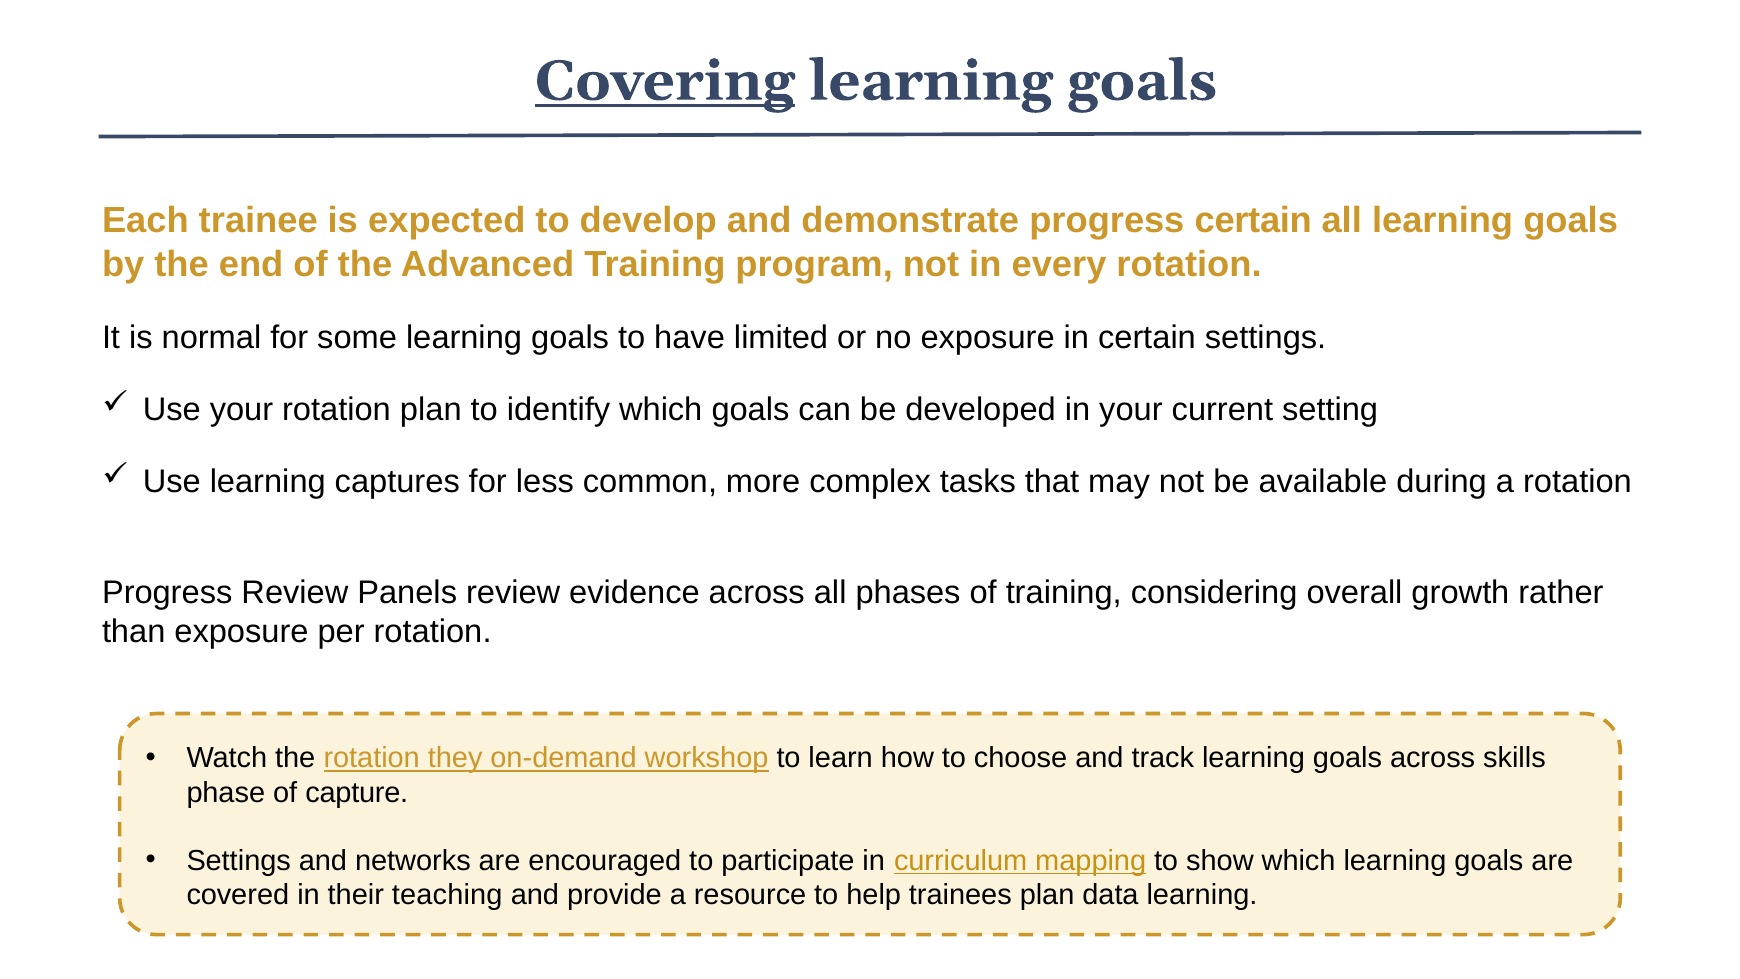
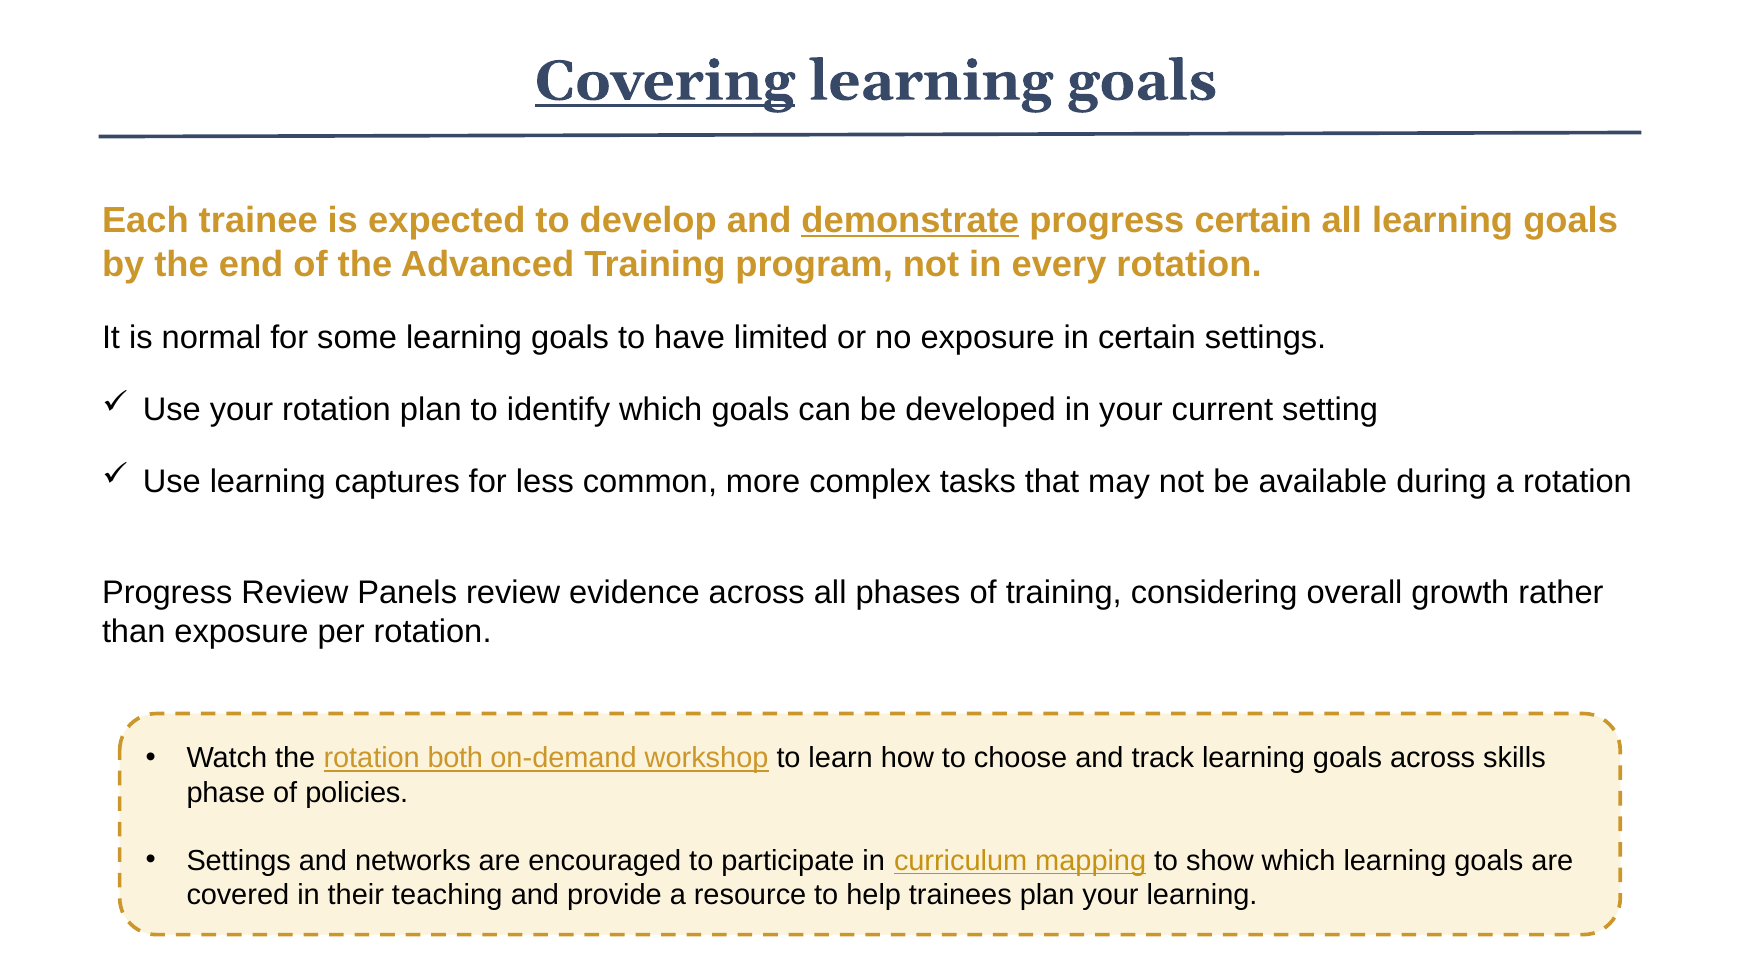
demonstrate underline: none -> present
they: they -> both
capture: capture -> policies
plan data: data -> your
